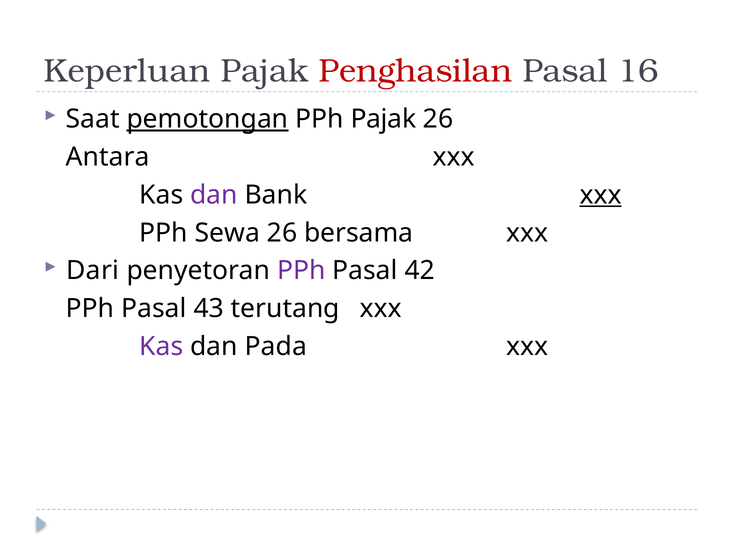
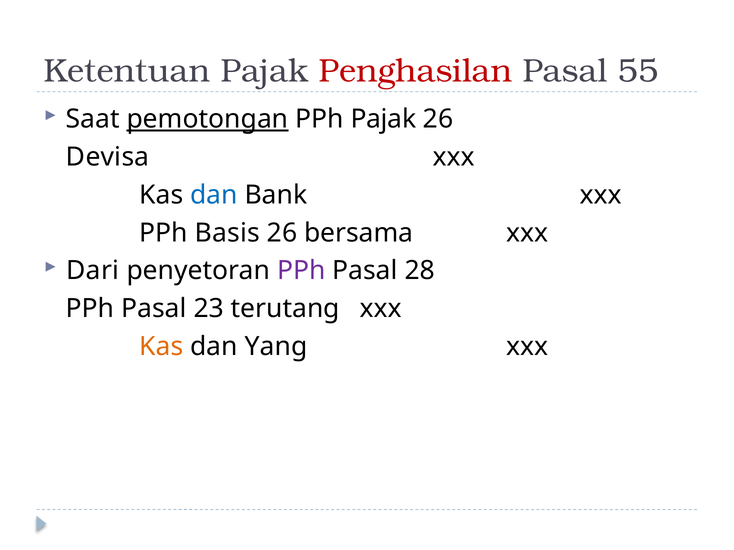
Keperluan: Keperluan -> Ketentuan
16: 16 -> 55
Antara: Antara -> Devisa
dan at (214, 195) colour: purple -> blue
xxx at (601, 195) underline: present -> none
Sewa: Sewa -> Basis
42: 42 -> 28
43: 43 -> 23
Kas at (161, 347) colour: purple -> orange
Pada: Pada -> Yang
